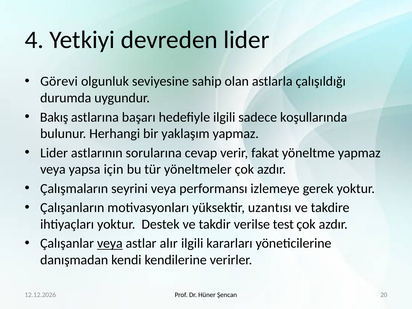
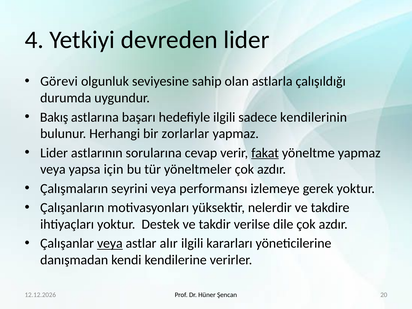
koşullarında: koşullarında -> kendilerinin
yaklaşım: yaklaşım -> zorlarlar
fakat underline: none -> present
uzantısı: uzantısı -> nelerdir
test: test -> dile
